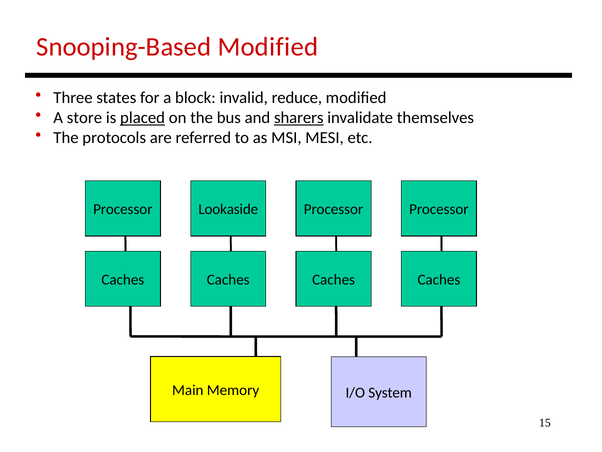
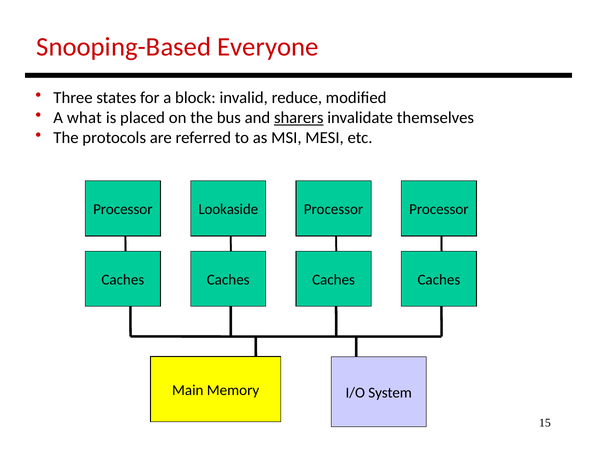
Snooping-Based Modified: Modified -> Everyone
store: store -> what
placed underline: present -> none
